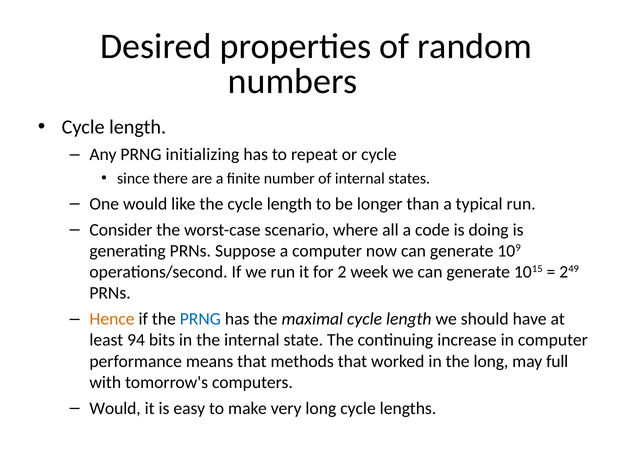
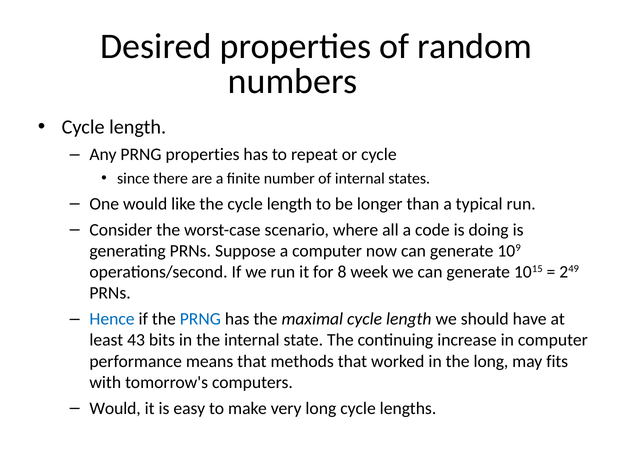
PRNG initializing: initializing -> properties
2: 2 -> 8
Hence colour: orange -> blue
94: 94 -> 43
full: full -> fits
